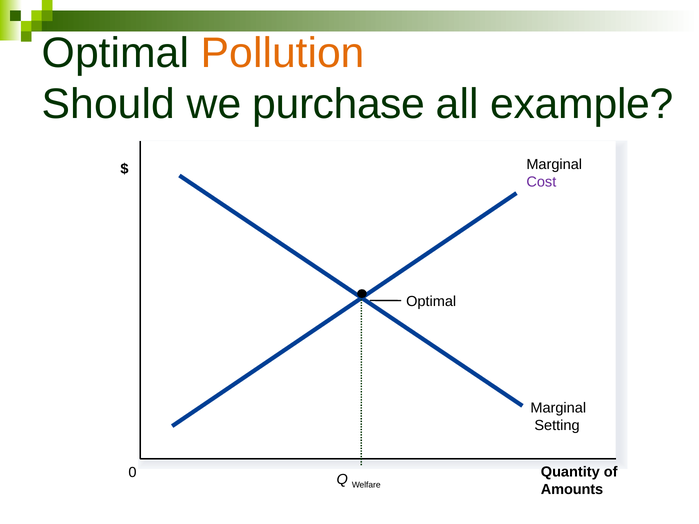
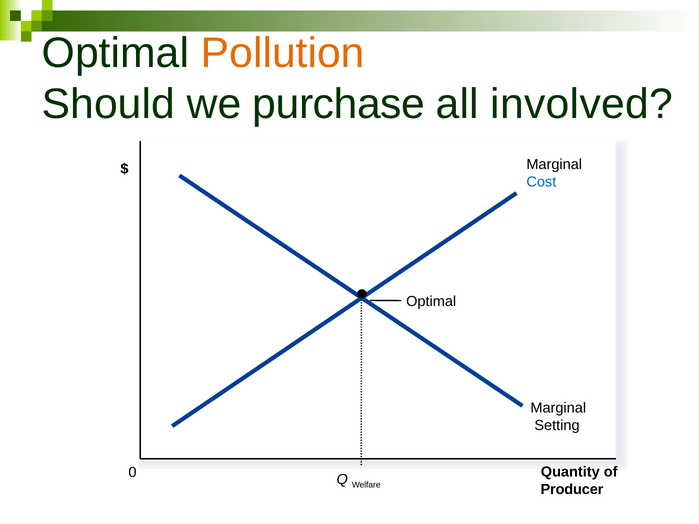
example: example -> involved
Cost colour: purple -> blue
Amounts: Amounts -> Producer
